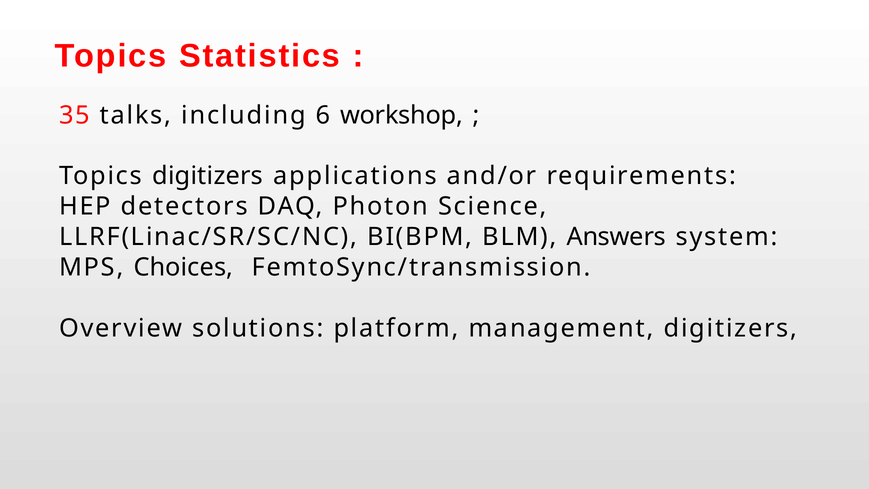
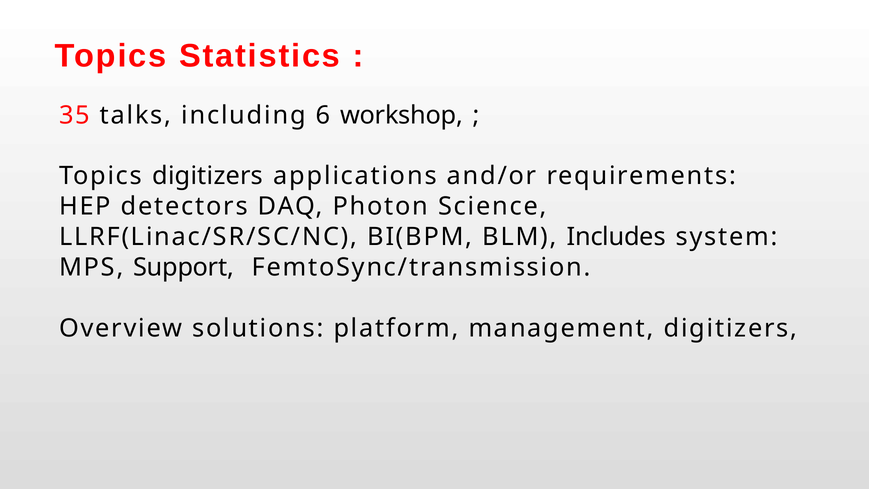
Answers: Answers -> Includes
Choices: Choices -> Support
